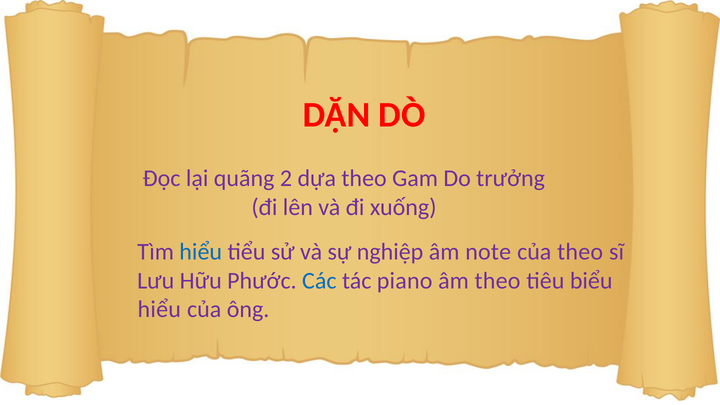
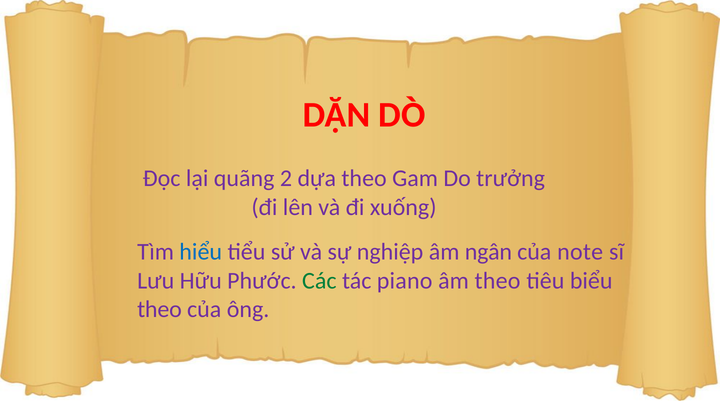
note: note -> ngân
của theo: theo -> note
Các colour: blue -> green
hiểu at (159, 310): hiểu -> theo
